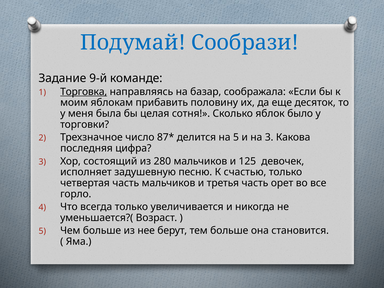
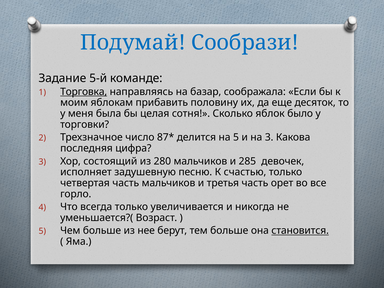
9-й: 9-й -> 5-й
125: 125 -> 285
становится underline: none -> present
